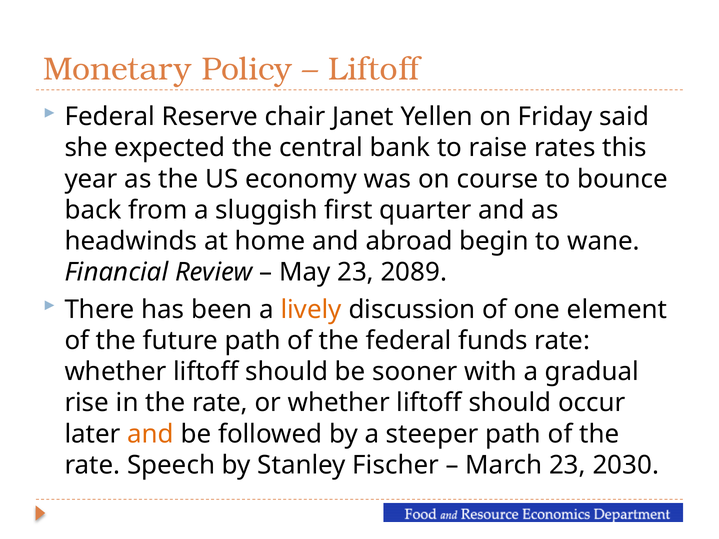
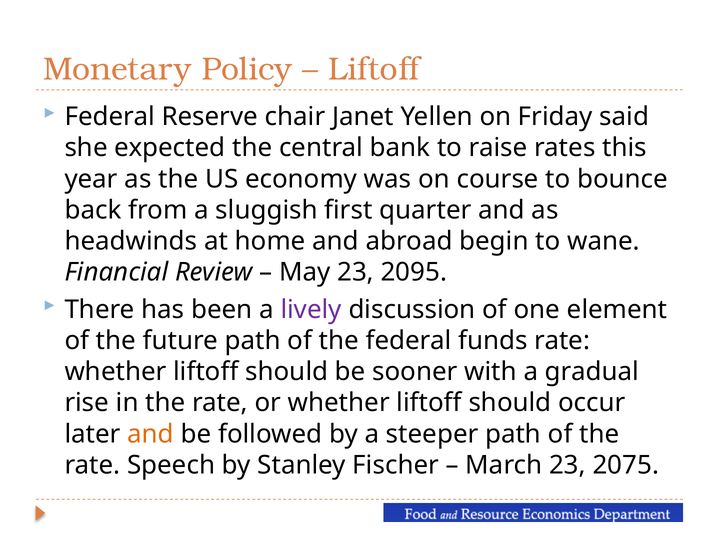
2089: 2089 -> 2095
lively colour: orange -> purple
2030: 2030 -> 2075
